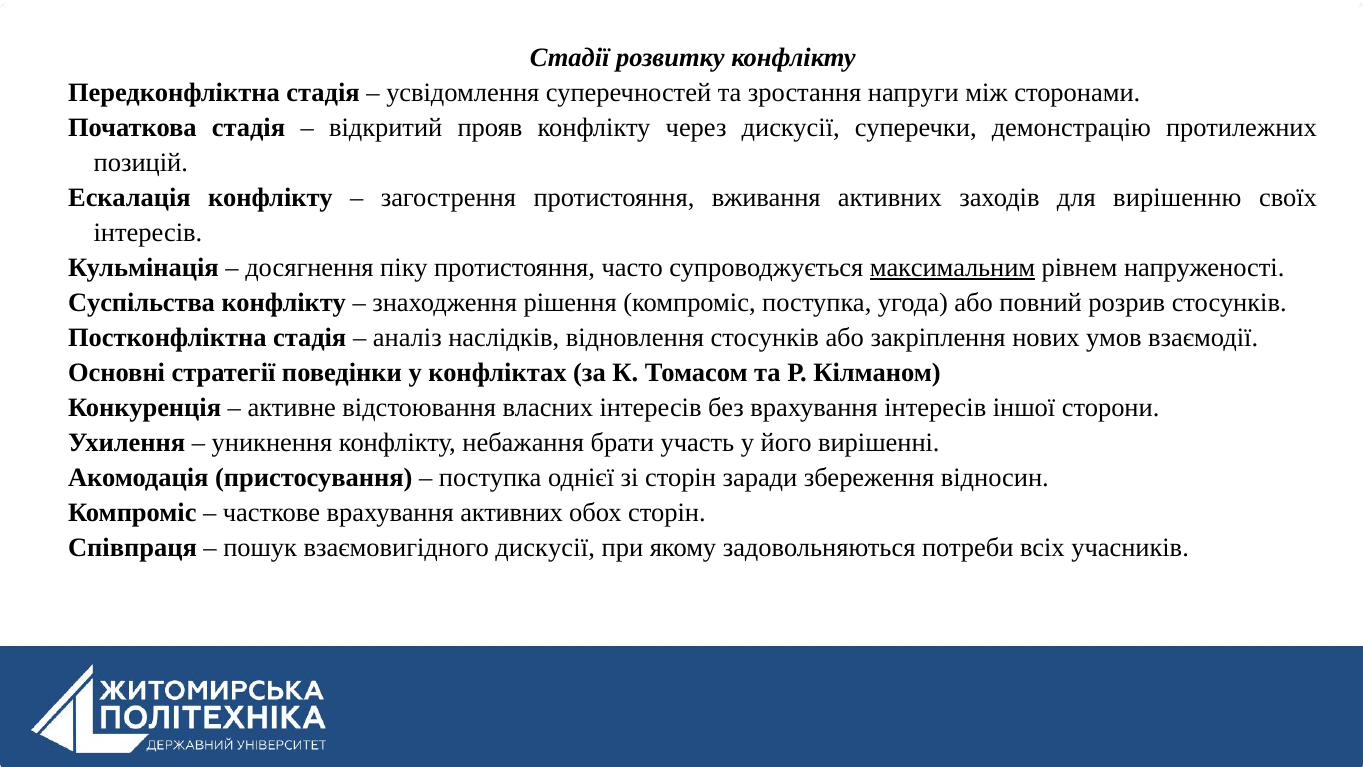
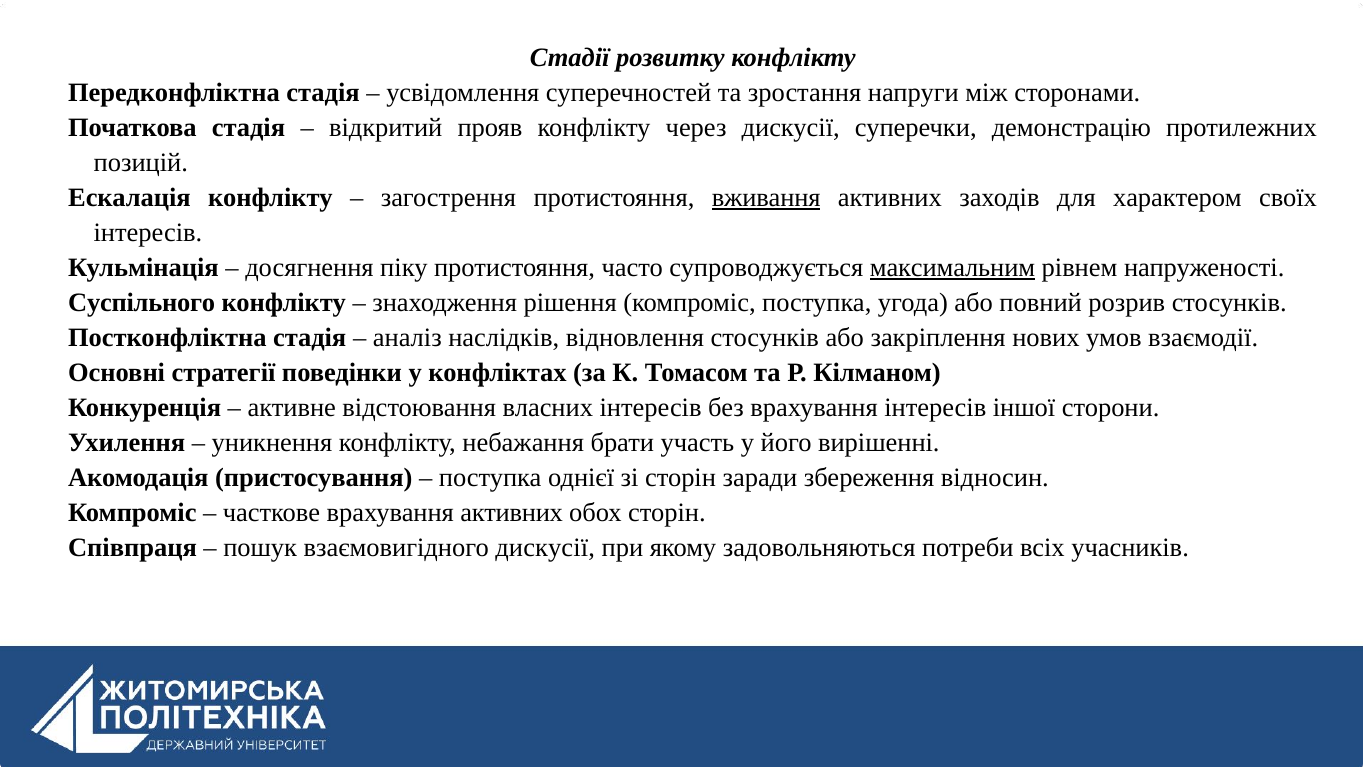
вживання underline: none -> present
вирішенню: вирішенню -> характером
Суспільства: Суспільства -> Суспільного
